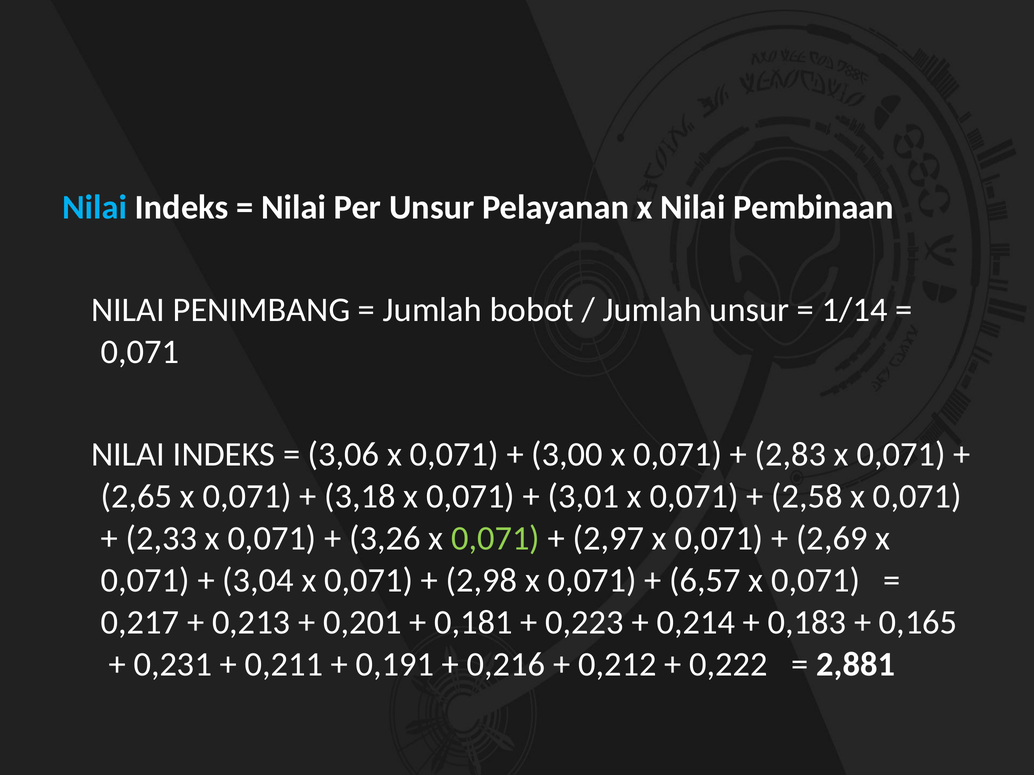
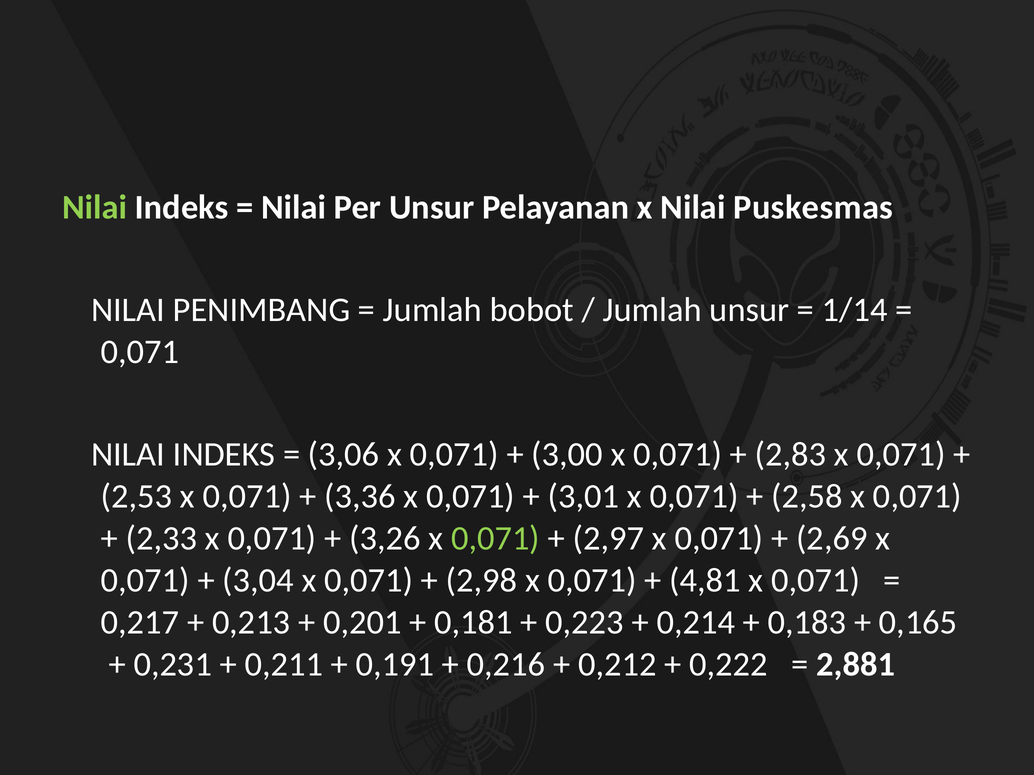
Nilai at (95, 207) colour: light blue -> light green
Pembinaan: Pembinaan -> Puskesmas
2,65: 2,65 -> 2,53
3,18: 3,18 -> 3,36
6,57: 6,57 -> 4,81
